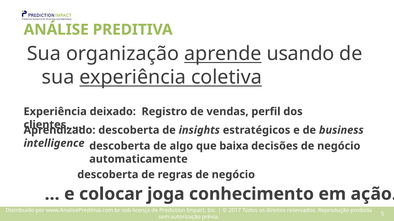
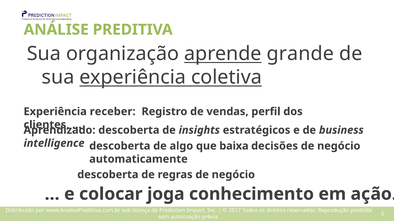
usando: usando -> grande
deixado: deixado -> receber
